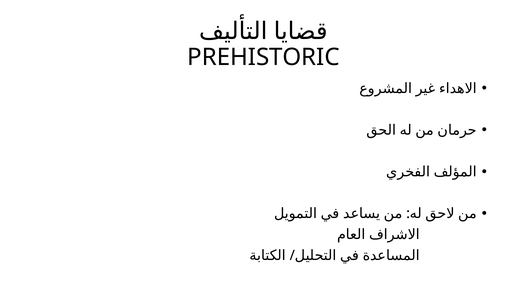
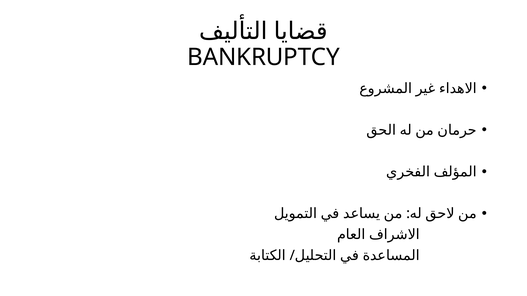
PREHISTORIC: PREHISTORIC -> BANKRUPTCY
